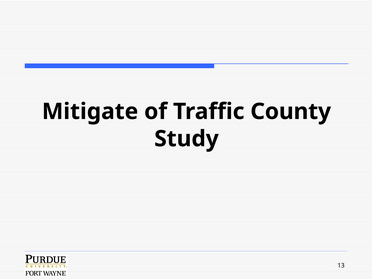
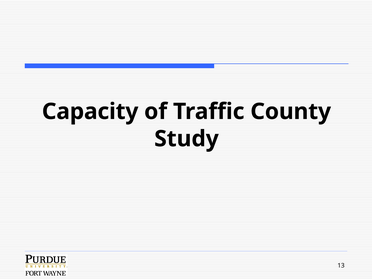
Mitigate: Mitigate -> Capacity
